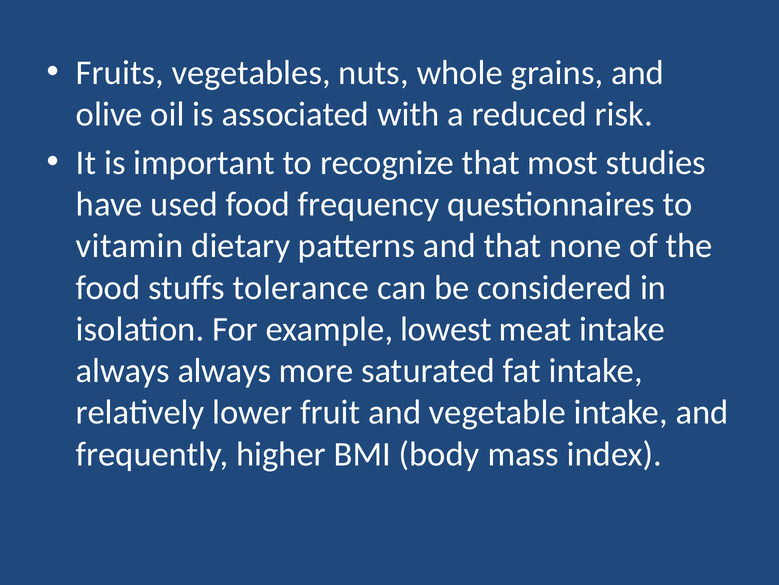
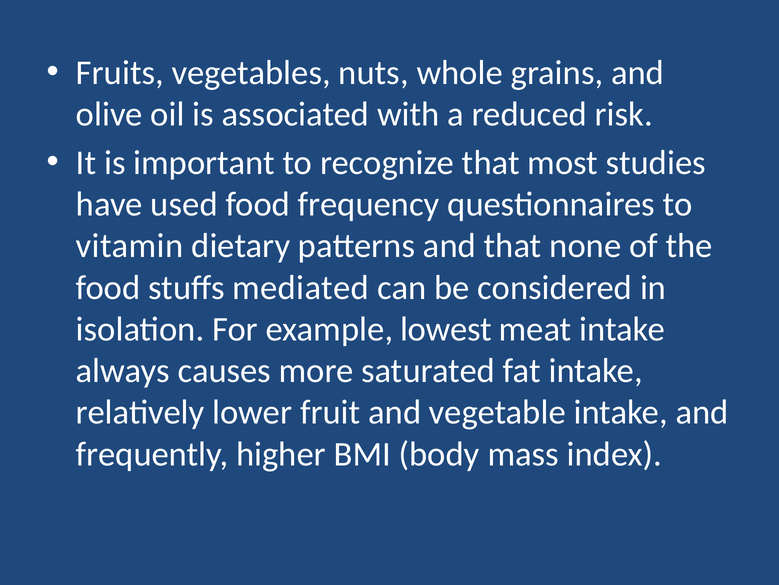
tolerance: tolerance -> mediated
always always: always -> causes
